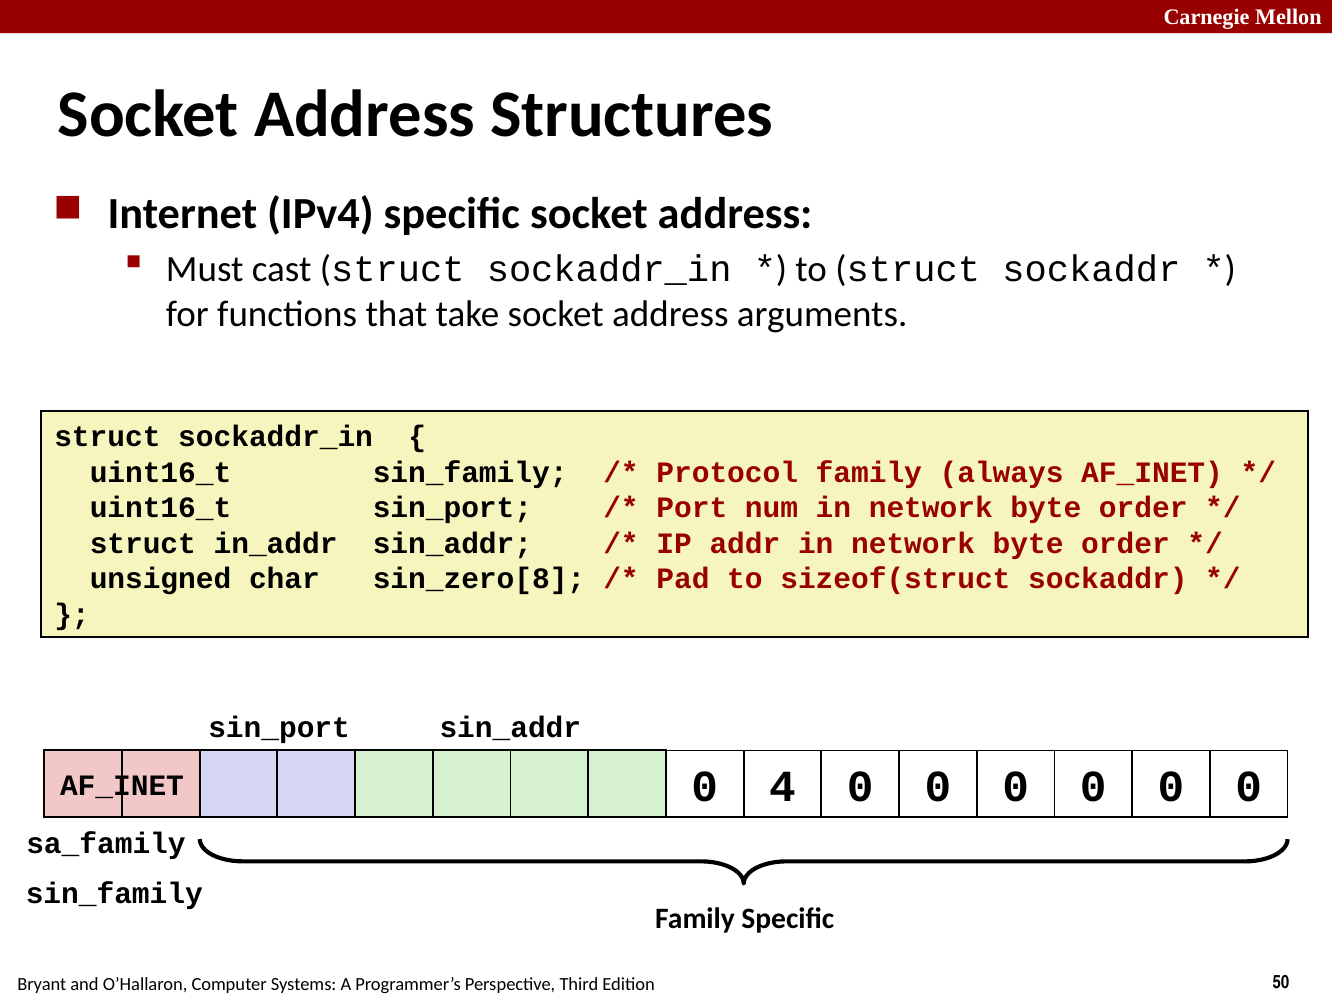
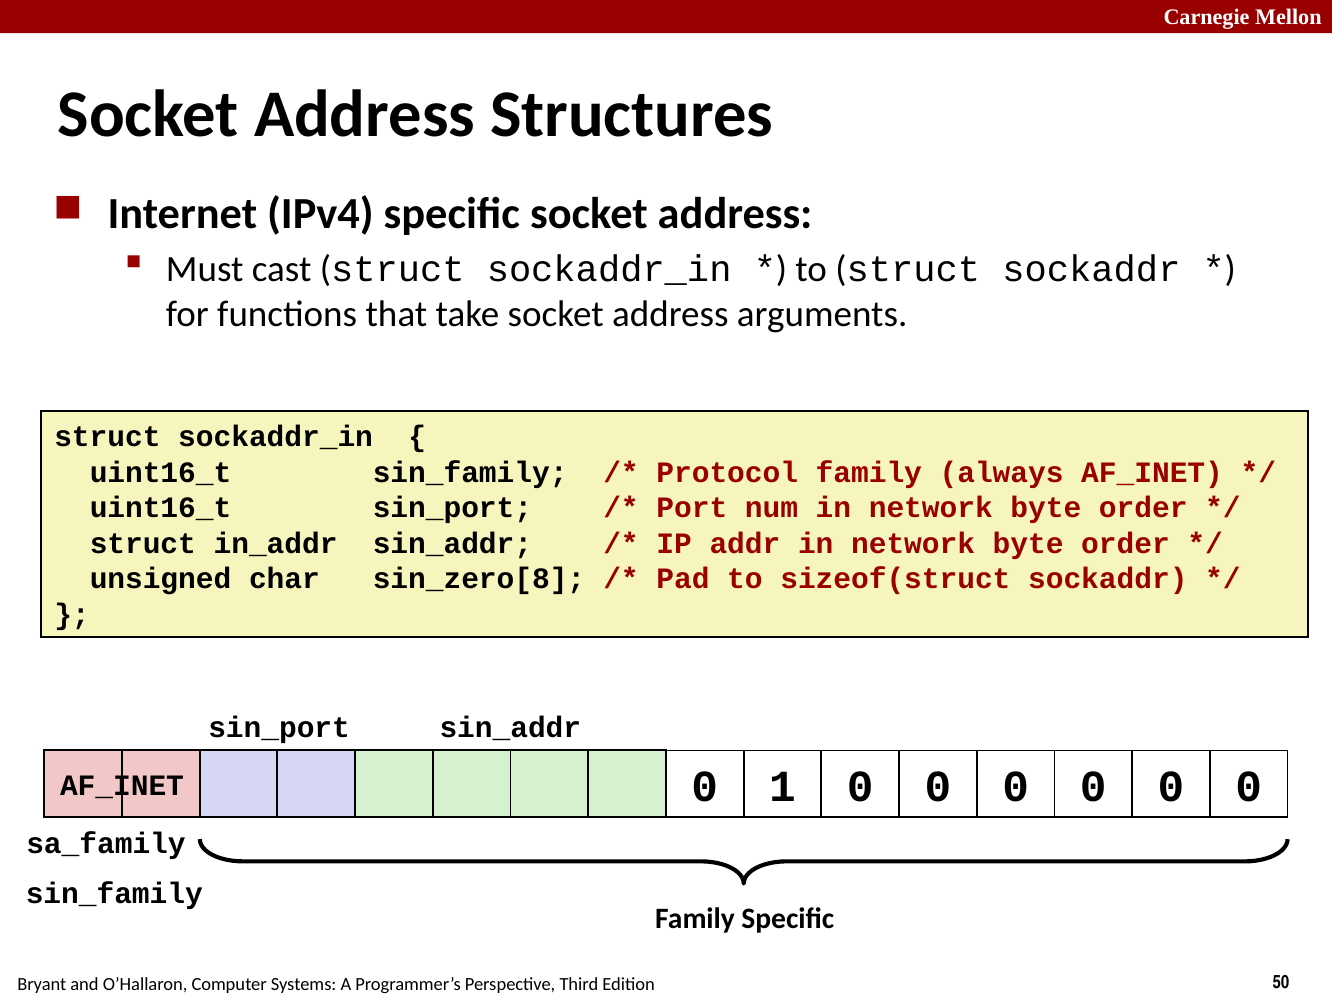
4: 4 -> 1
